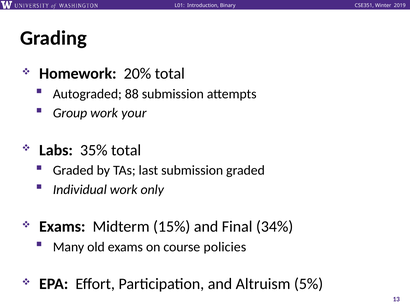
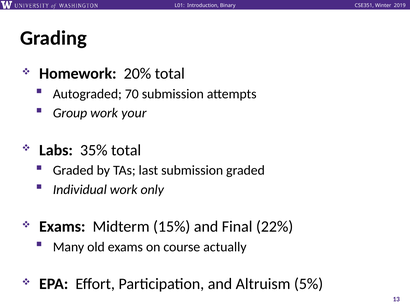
88: 88 -> 70
34%: 34% -> 22%
policies: policies -> actually
